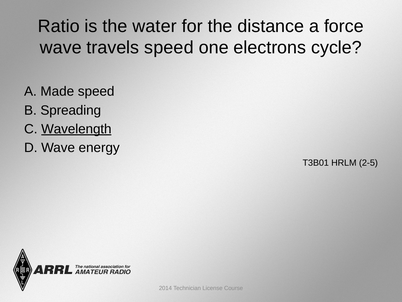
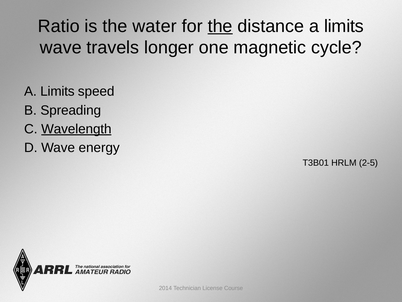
the at (220, 26) underline: none -> present
distance a force: force -> limits
travels speed: speed -> longer
electrons: electrons -> magnetic
Made at (57, 91): Made -> Limits
